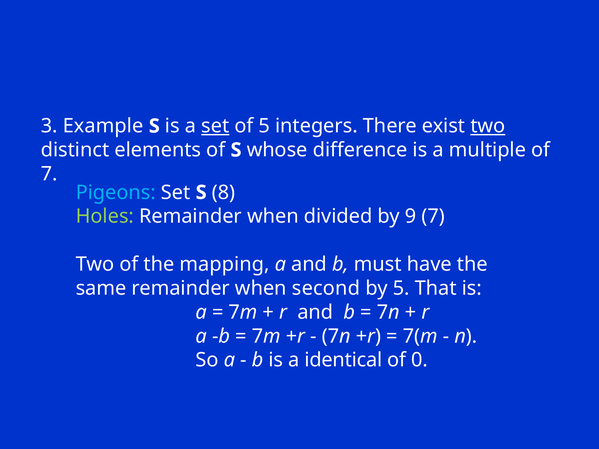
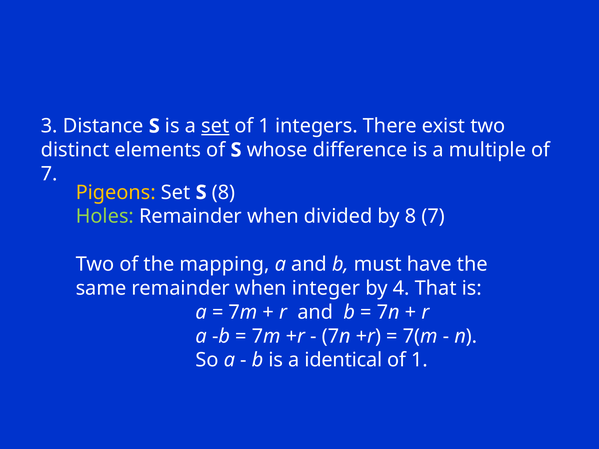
Example: Example -> Distance
5 at (264, 126): 5 -> 1
two at (488, 126) underline: present -> none
Pigeons colour: light blue -> yellow
by 9: 9 -> 8
second: second -> integer
by 5: 5 -> 4
0 at (420, 360): 0 -> 1
